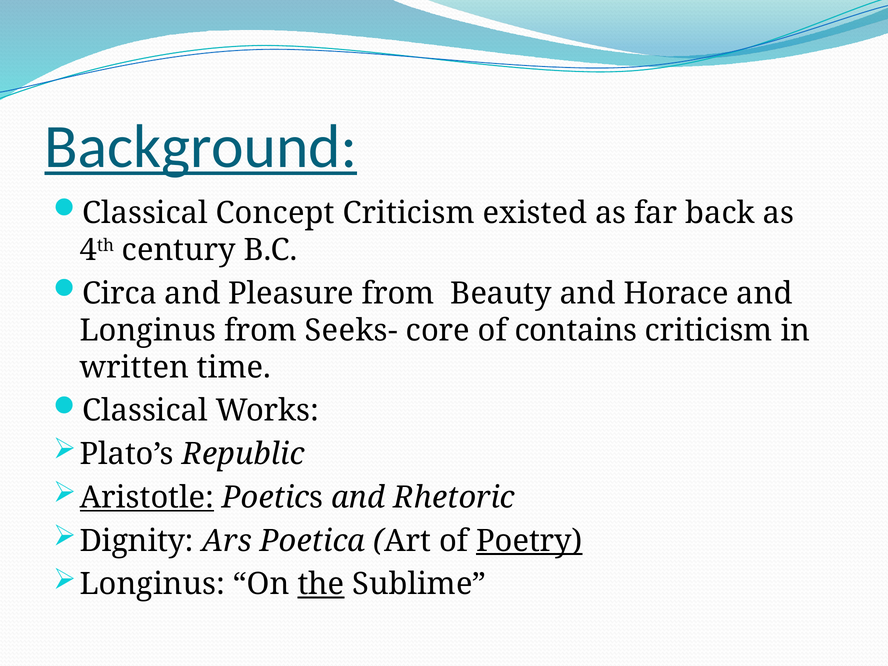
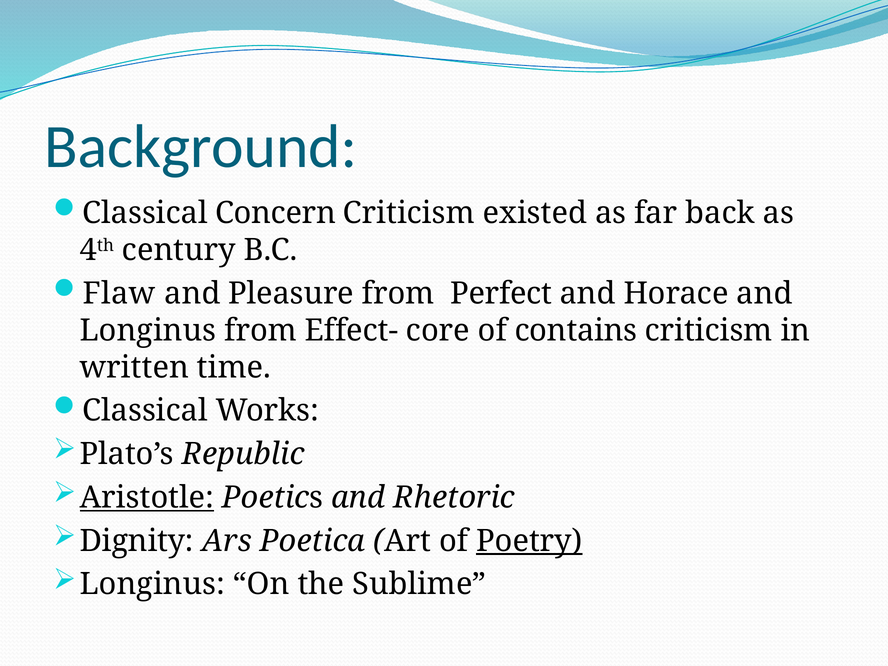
Background underline: present -> none
Concept: Concept -> Concern
Circa: Circa -> Flaw
Beauty: Beauty -> Perfect
Seeks-: Seeks- -> Effect-
the underline: present -> none
